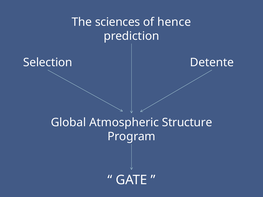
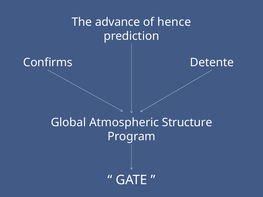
sciences: sciences -> advance
Selection: Selection -> Confirms
